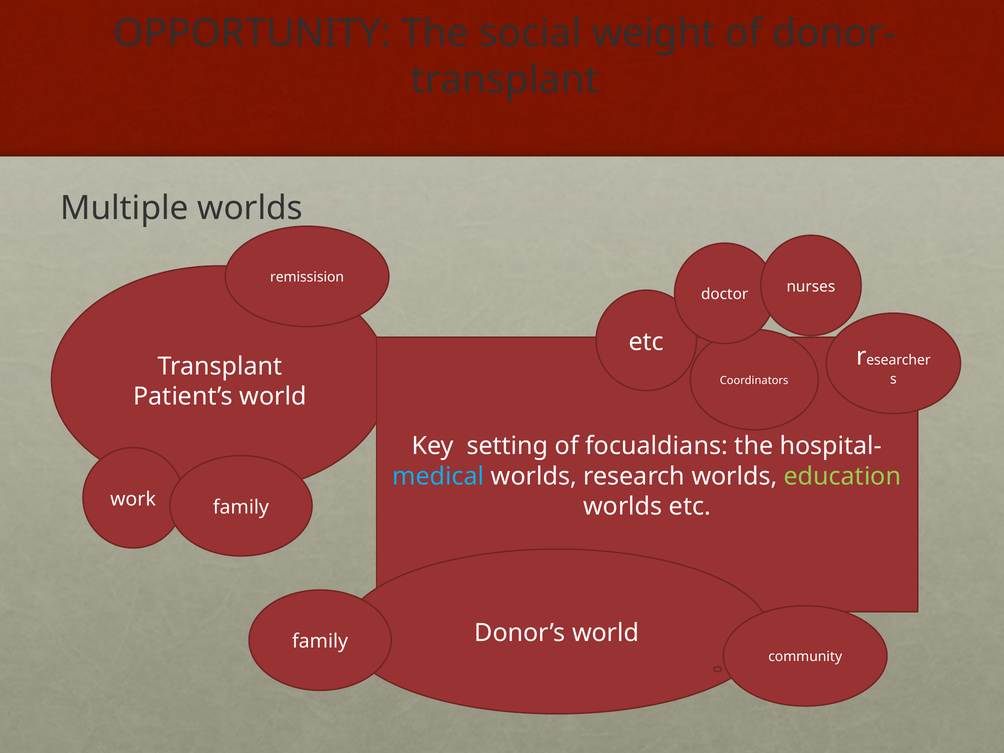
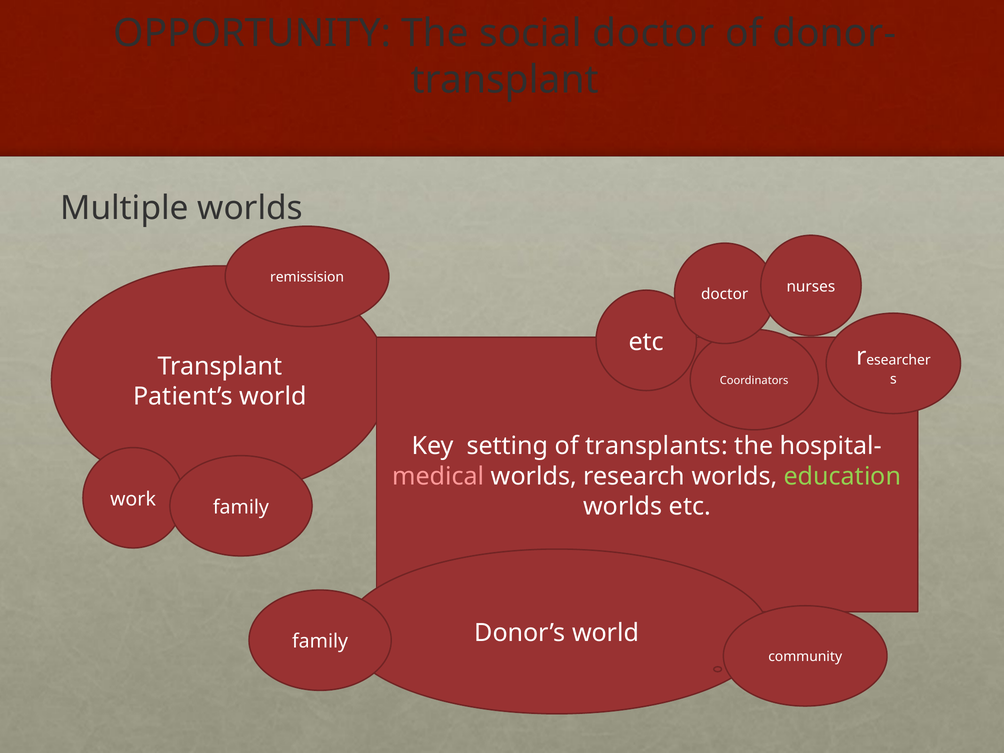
social weight: weight -> doctor
focualdians: focualdians -> transplants
medical colour: light blue -> pink
